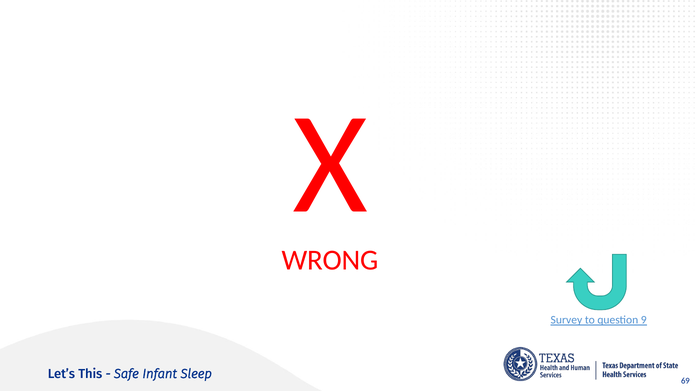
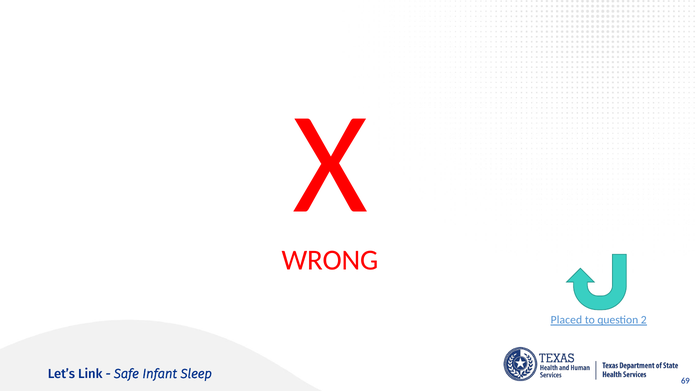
Survey: Survey -> Placed
9: 9 -> 2
This: This -> Link
